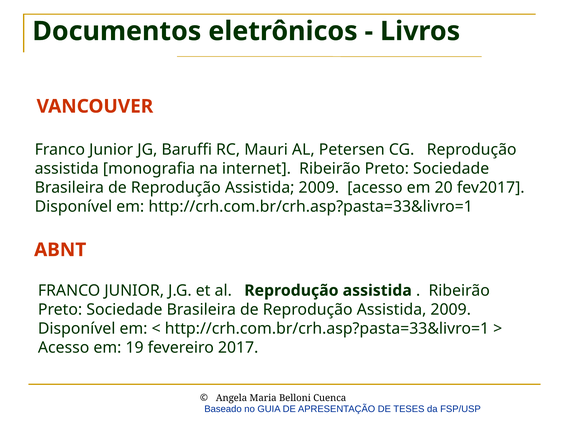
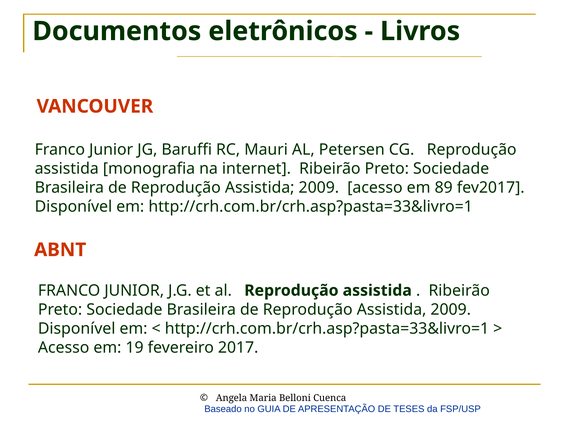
20: 20 -> 89
